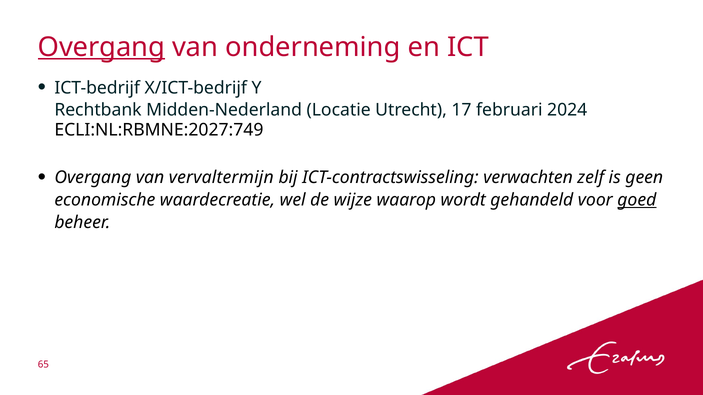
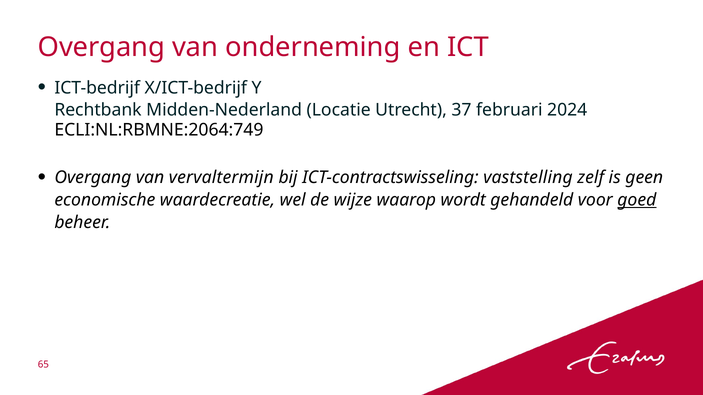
Overgang at (101, 47) underline: present -> none
17: 17 -> 37
ECLI:NL:RBMNE:2027:749: ECLI:NL:RBMNE:2027:749 -> ECLI:NL:RBMNE:2064:749
verwachten: verwachten -> vaststelling
